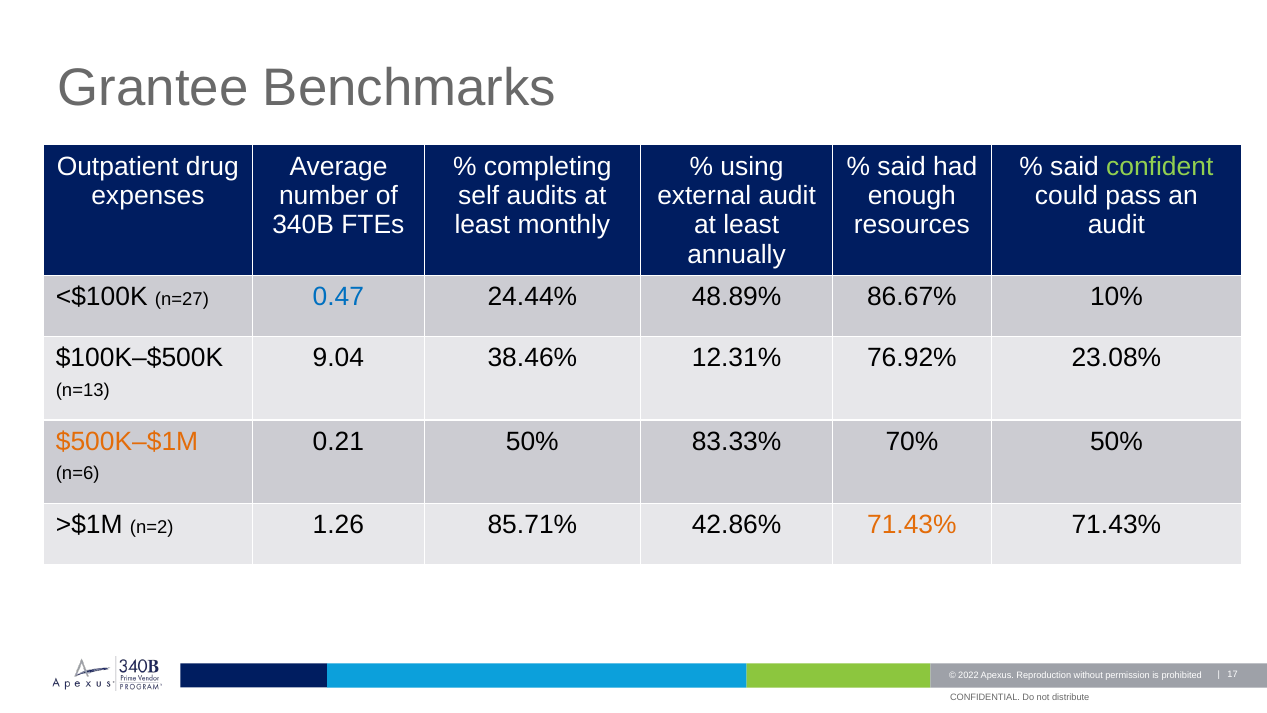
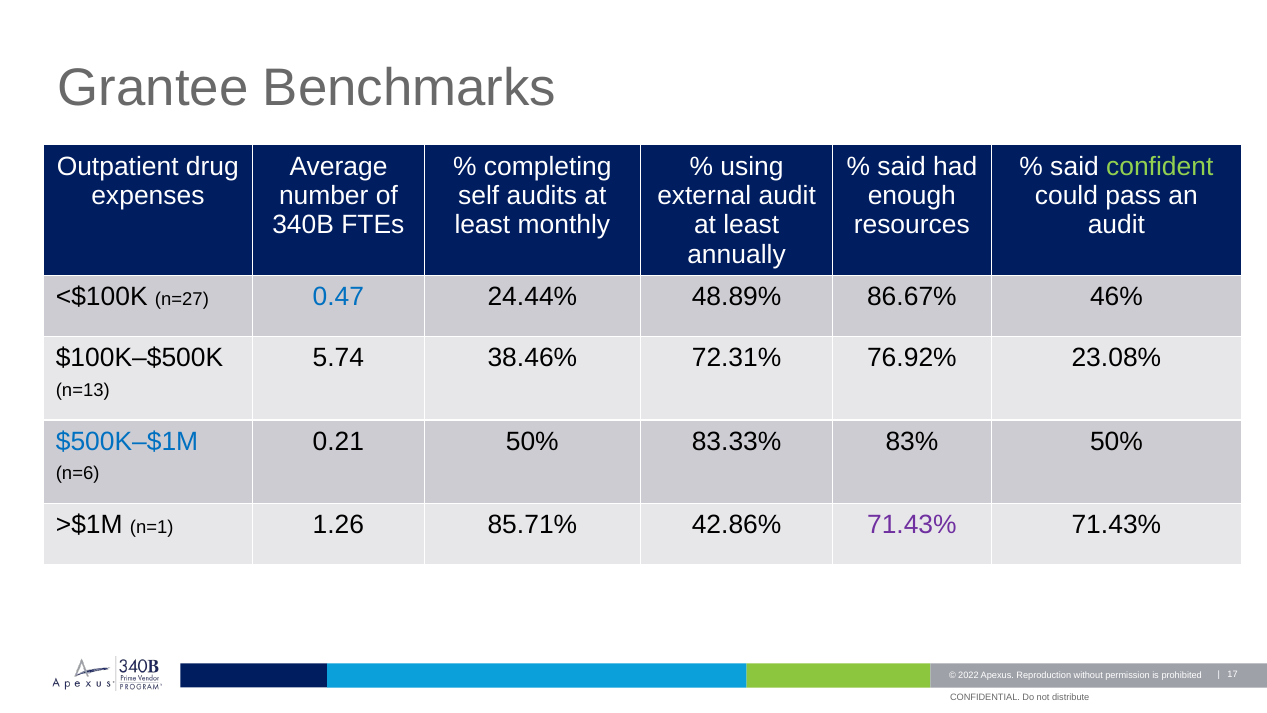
10%: 10% -> 46%
9.04: 9.04 -> 5.74
12.31%: 12.31% -> 72.31%
$500K–$1M colour: orange -> blue
70%: 70% -> 83%
n=2: n=2 -> n=1
71.43% at (912, 525) colour: orange -> purple
